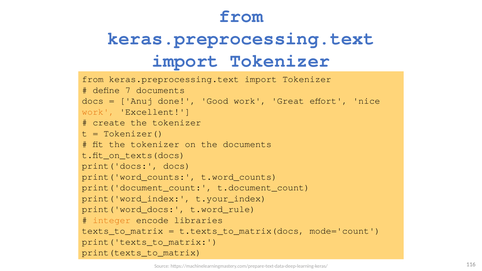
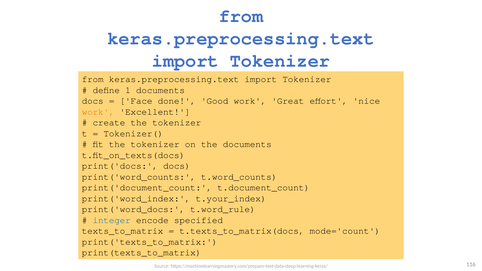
7: 7 -> 1
Anuj: Anuj -> Face
integer colour: orange -> blue
libraries: libraries -> specified
